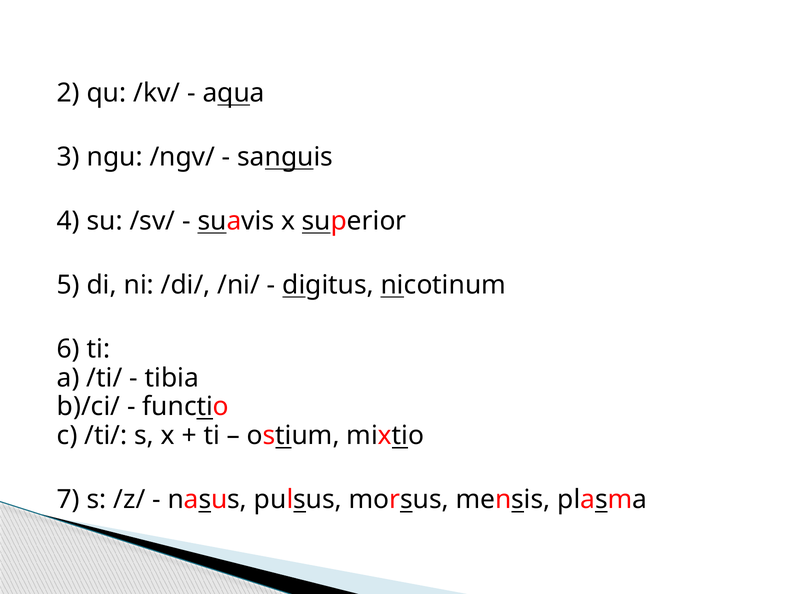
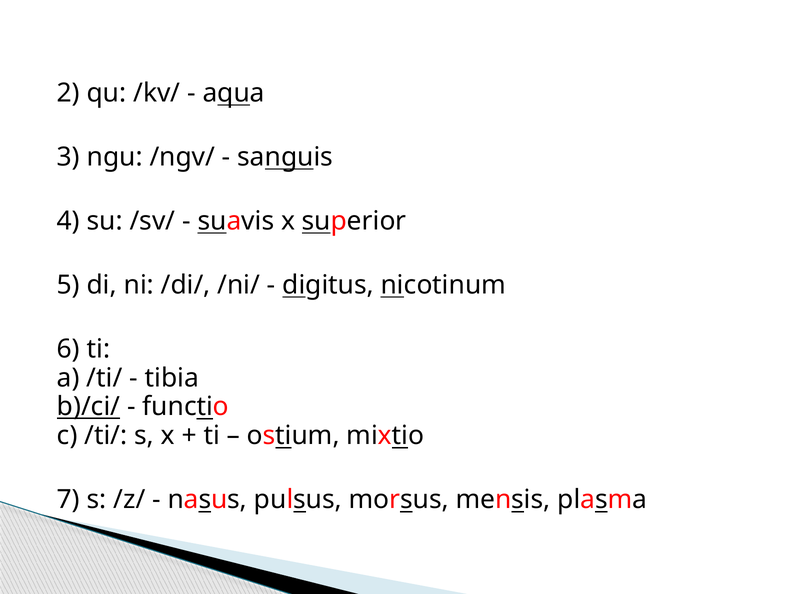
b)/ci/ underline: none -> present
